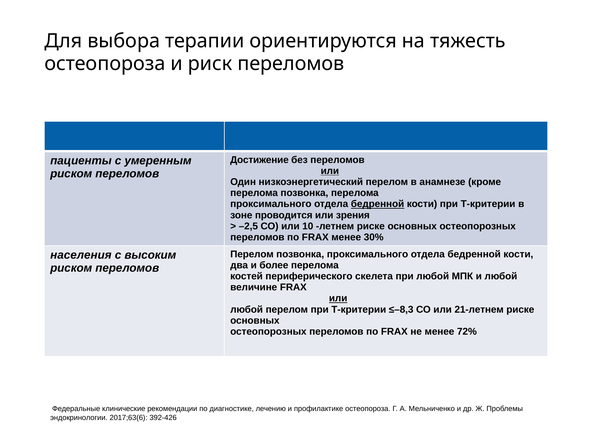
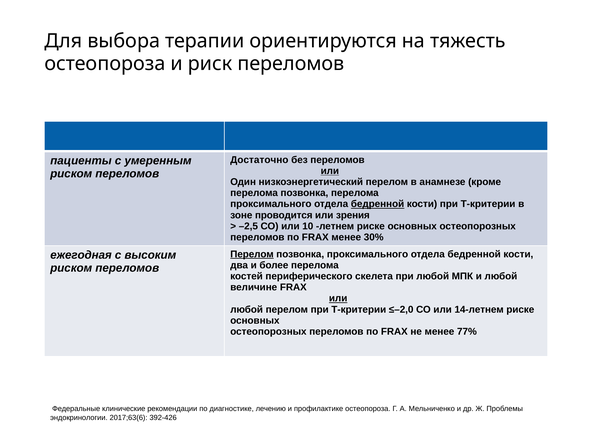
Достижение: Достижение -> Достаточно
Перелом at (252, 254) underline: none -> present
населения: населения -> ежегодная
≤–8,3: ≤–8,3 -> ≤–2,0
21-летнем: 21-летнем -> 14-летнем
72%: 72% -> 77%
